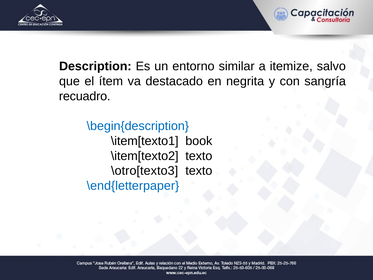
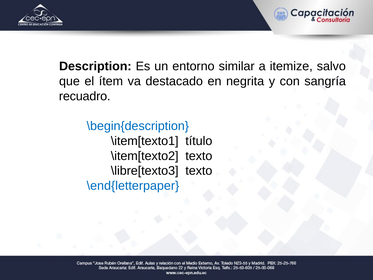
book: book -> título
\otro[texto3: \otro[texto3 -> \libre[texto3
